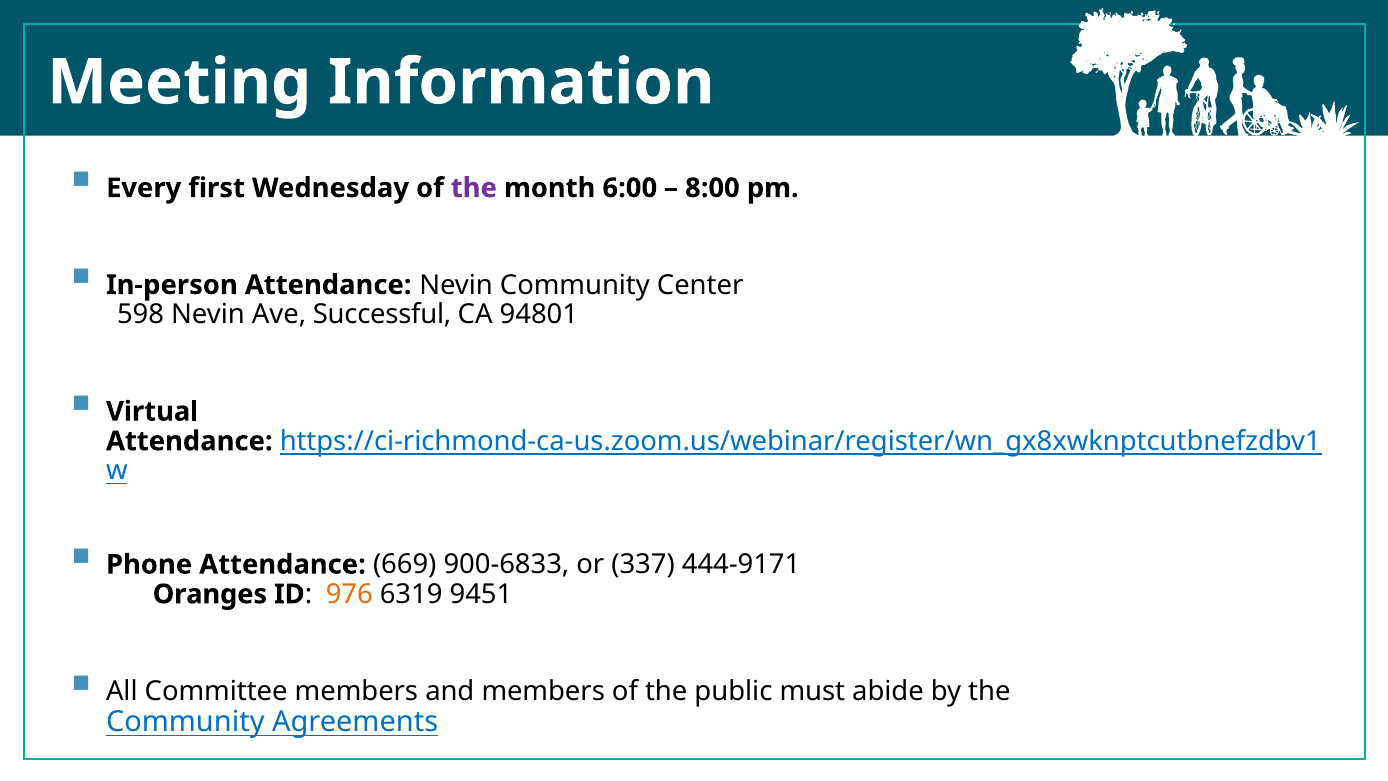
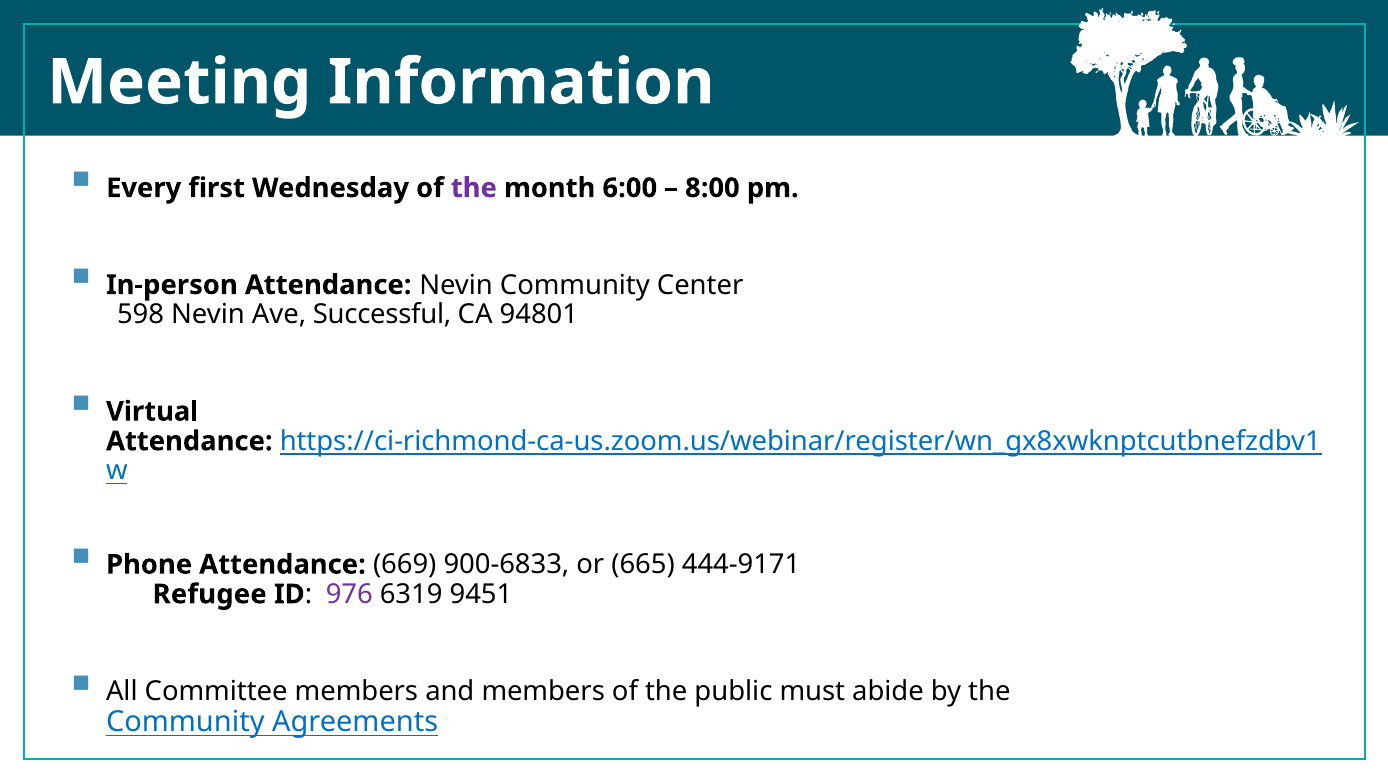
337: 337 -> 665
Oranges: Oranges -> Refugee
976 colour: orange -> purple
